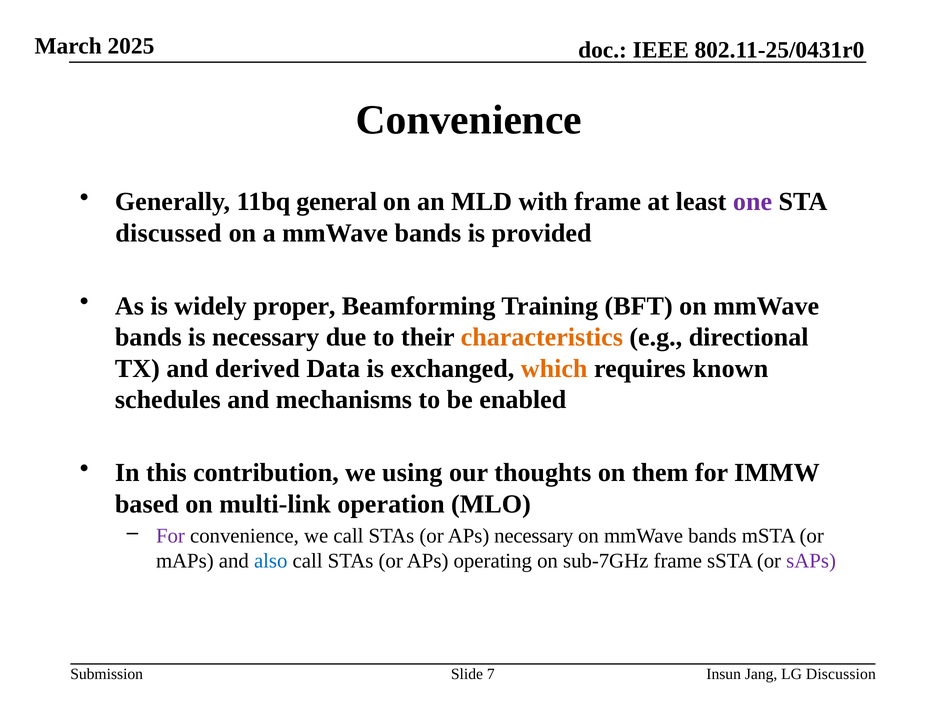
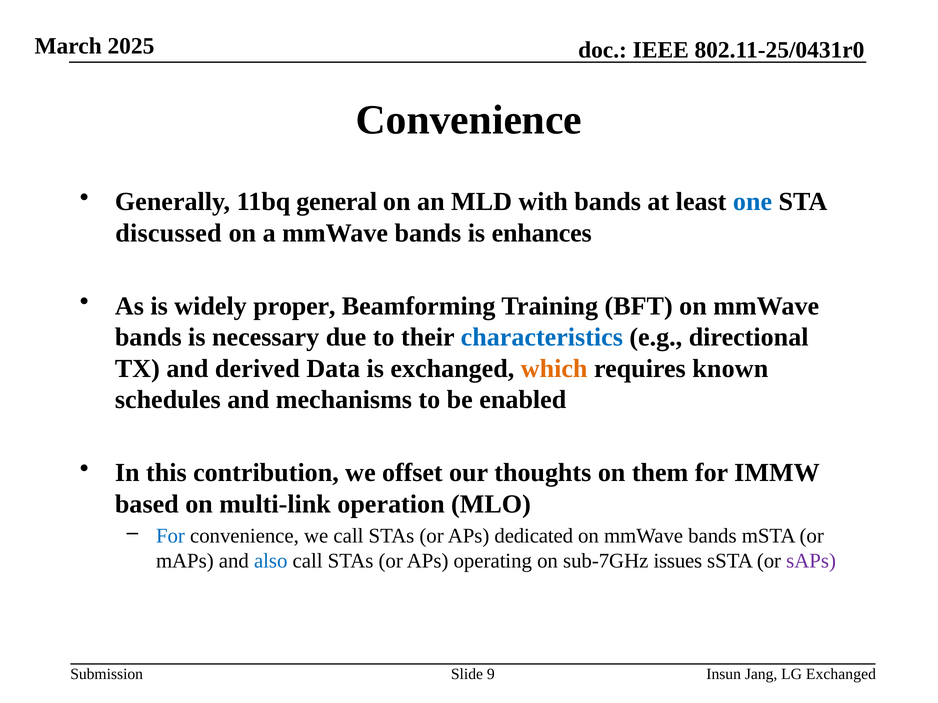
with frame: frame -> bands
one colour: purple -> blue
provided: provided -> enhances
characteristics colour: orange -> blue
using: using -> offset
For at (170, 536) colour: purple -> blue
APs necessary: necessary -> dedicated
sub-7GHz frame: frame -> issues
7: 7 -> 9
LG Discussion: Discussion -> Exchanged
